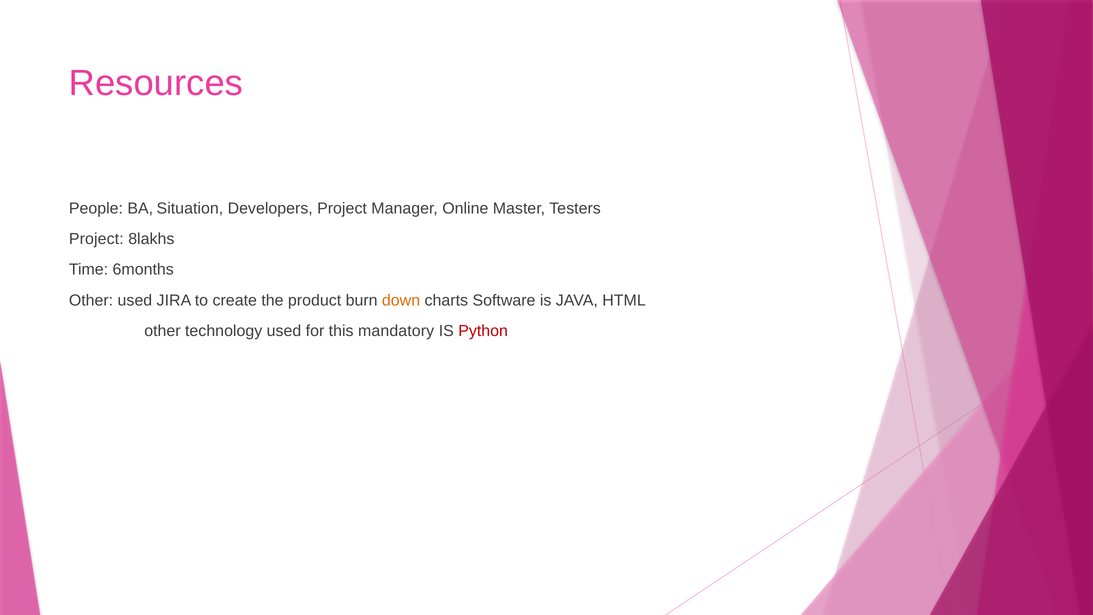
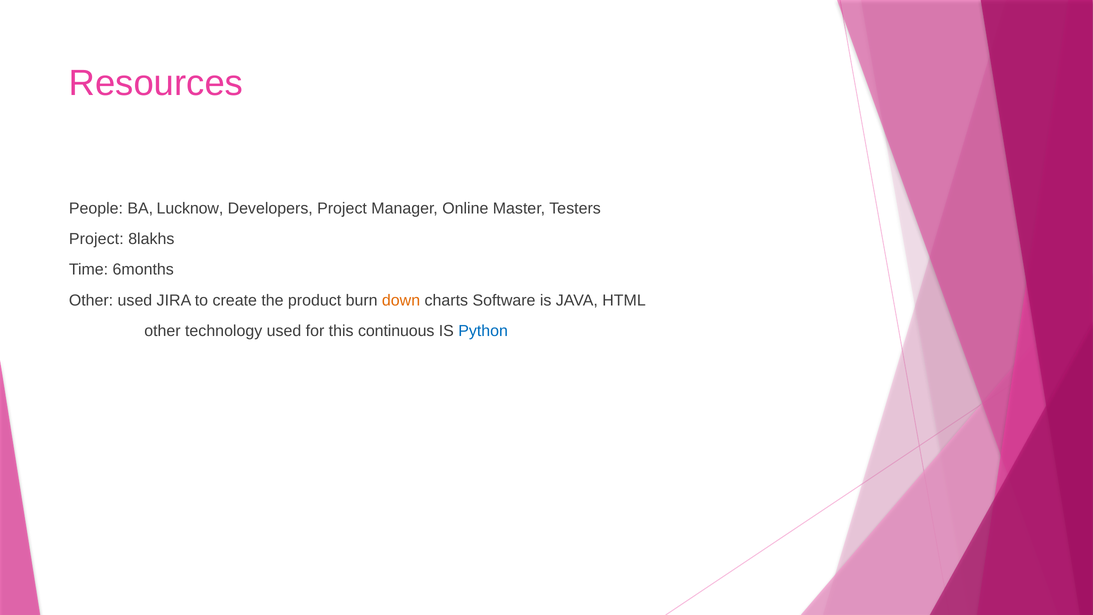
Situation: Situation -> Lucknow
mandatory: mandatory -> continuous
Python colour: red -> blue
